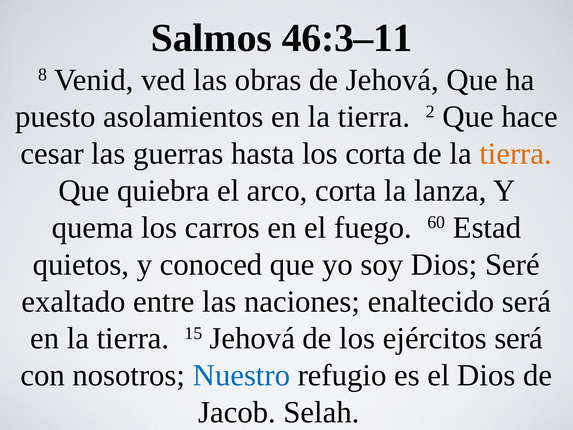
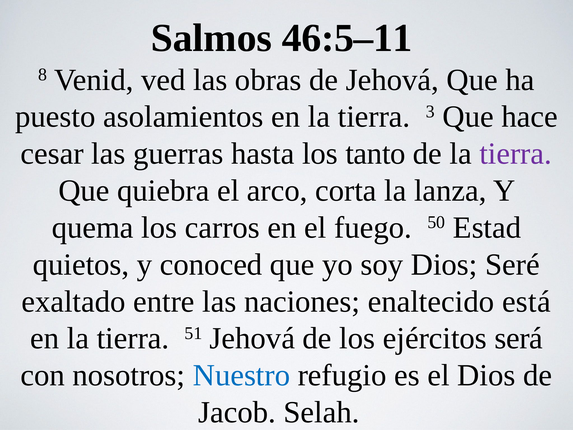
46:3–11: 46:3–11 -> 46:5–11
2: 2 -> 3
los corta: corta -> tanto
tierra at (516, 154) colour: orange -> purple
60: 60 -> 50
enaltecido será: será -> está
15: 15 -> 51
